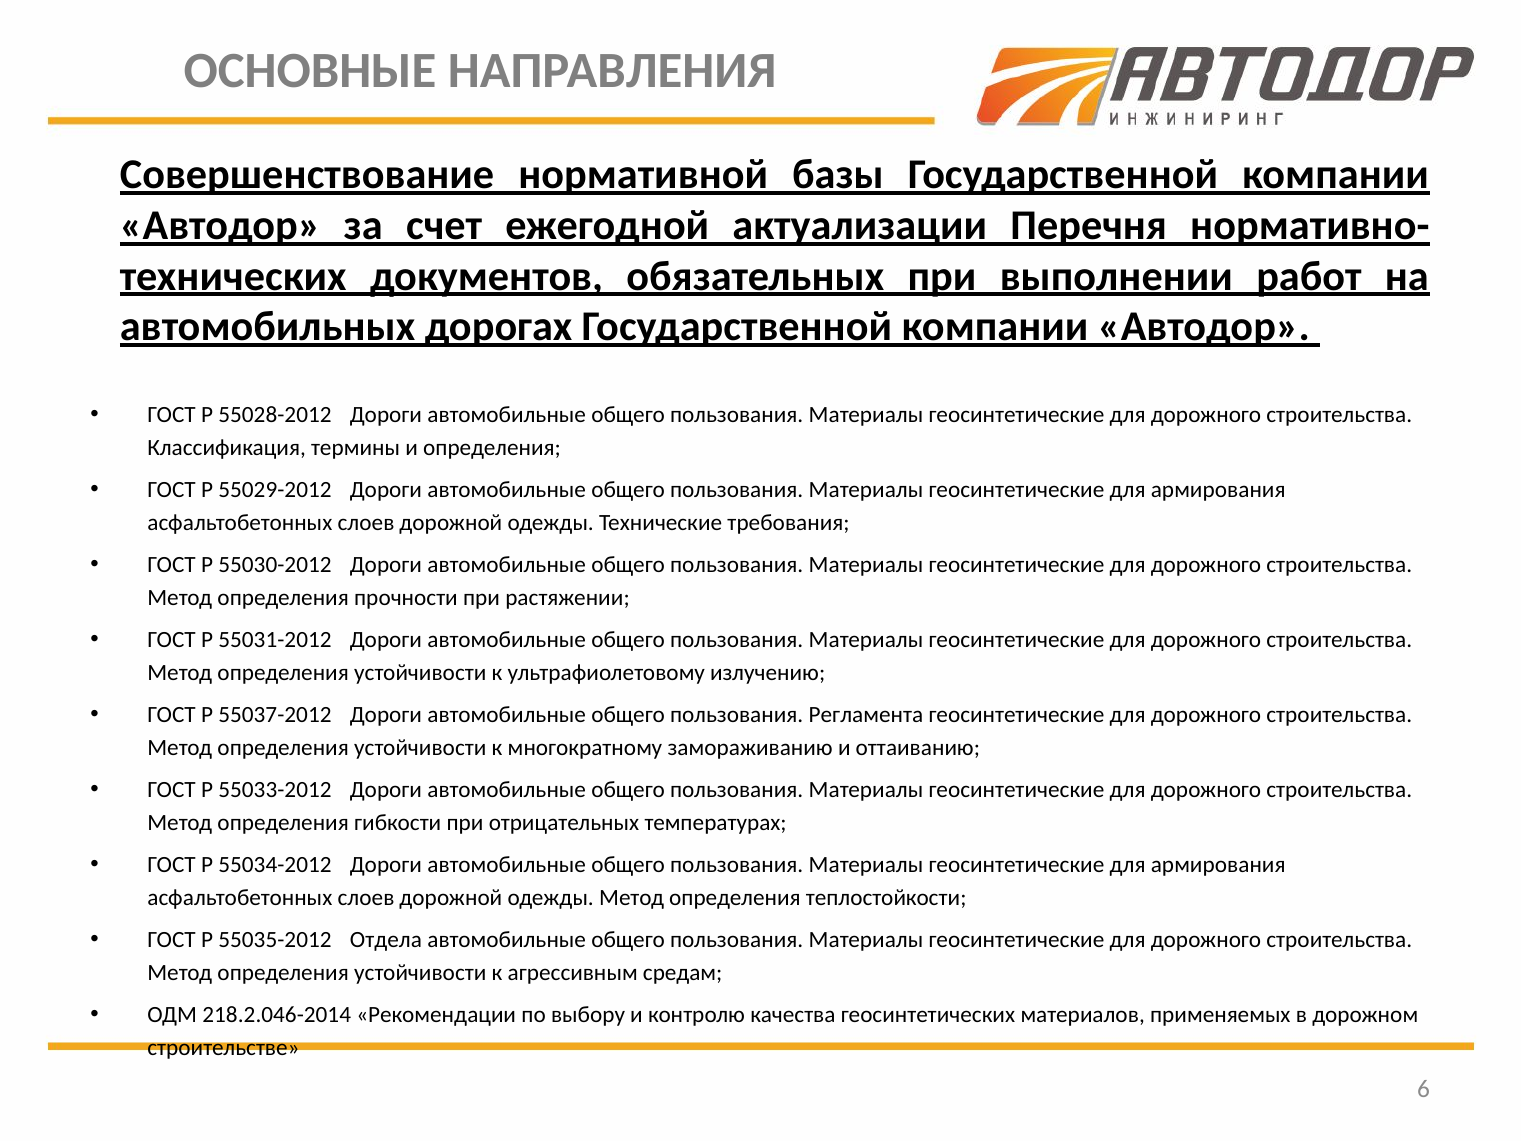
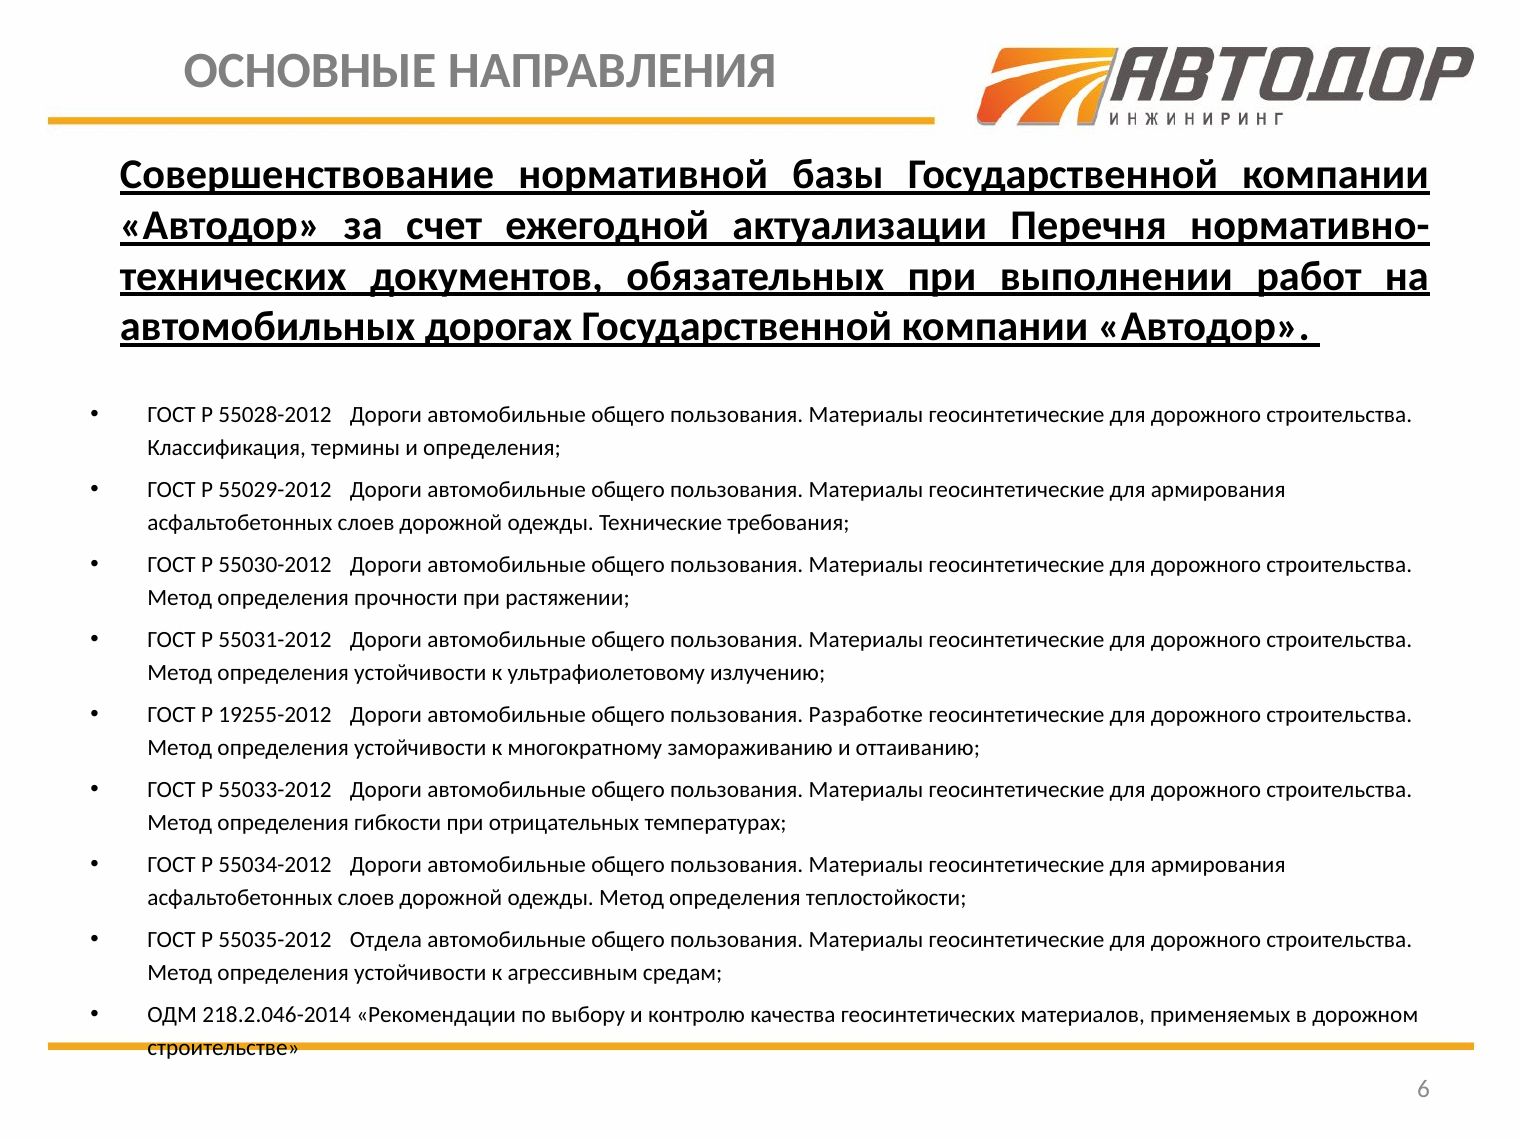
55037-2012: 55037-2012 -> 19255-2012
Регламента: Регламента -> Разработке
